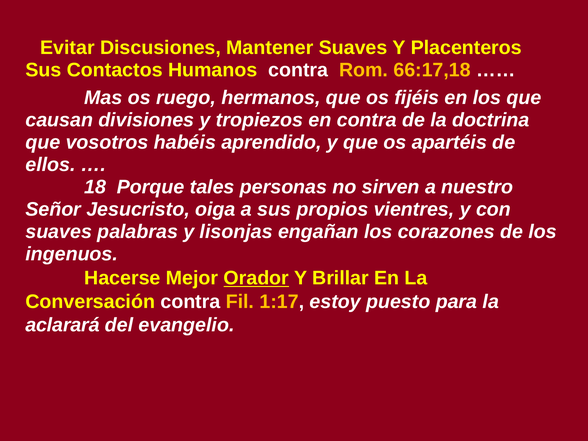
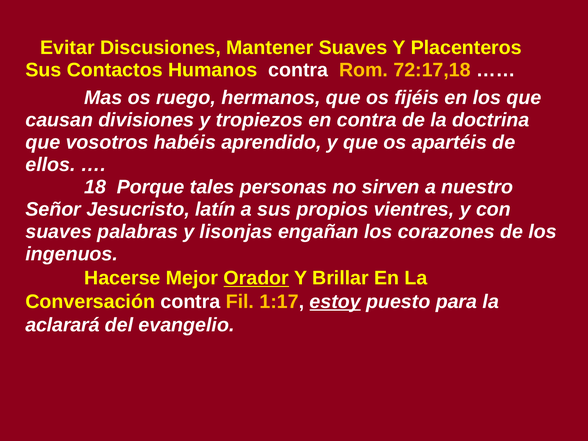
66:17,18: 66:17,18 -> 72:17,18
oiga: oiga -> latín
estoy underline: none -> present
